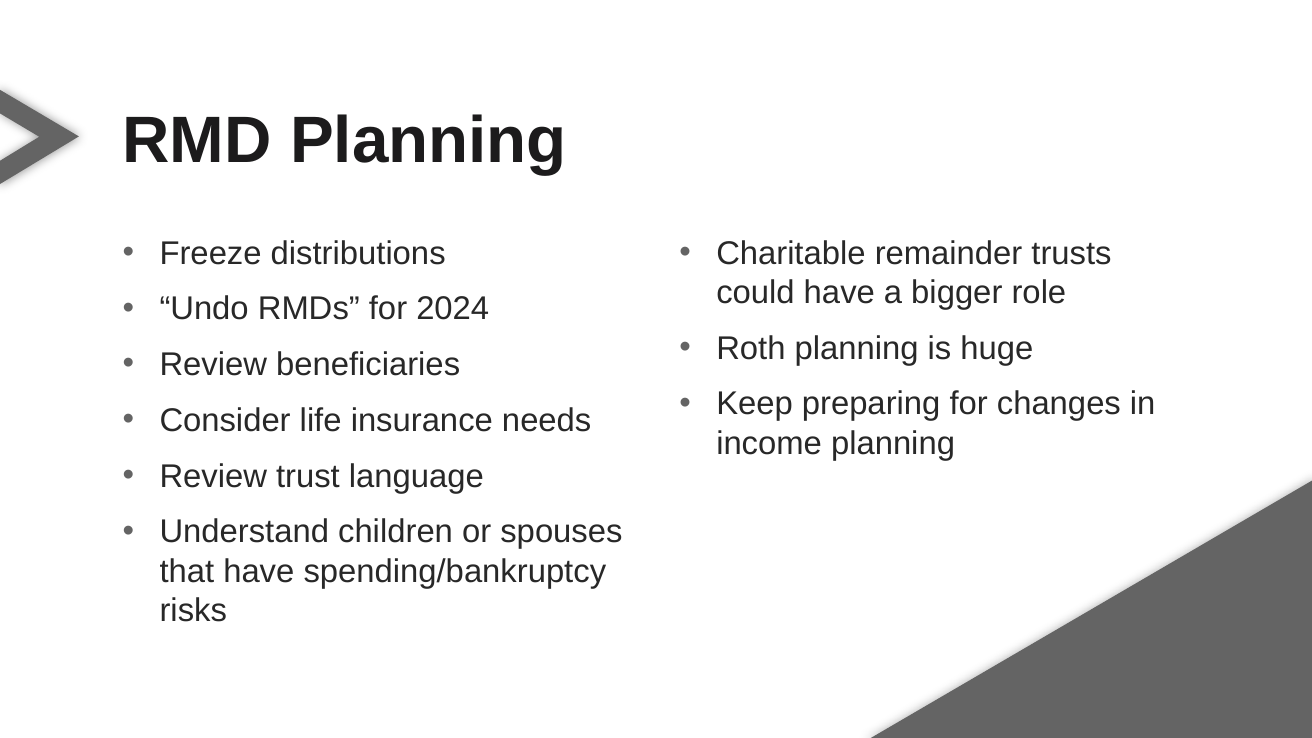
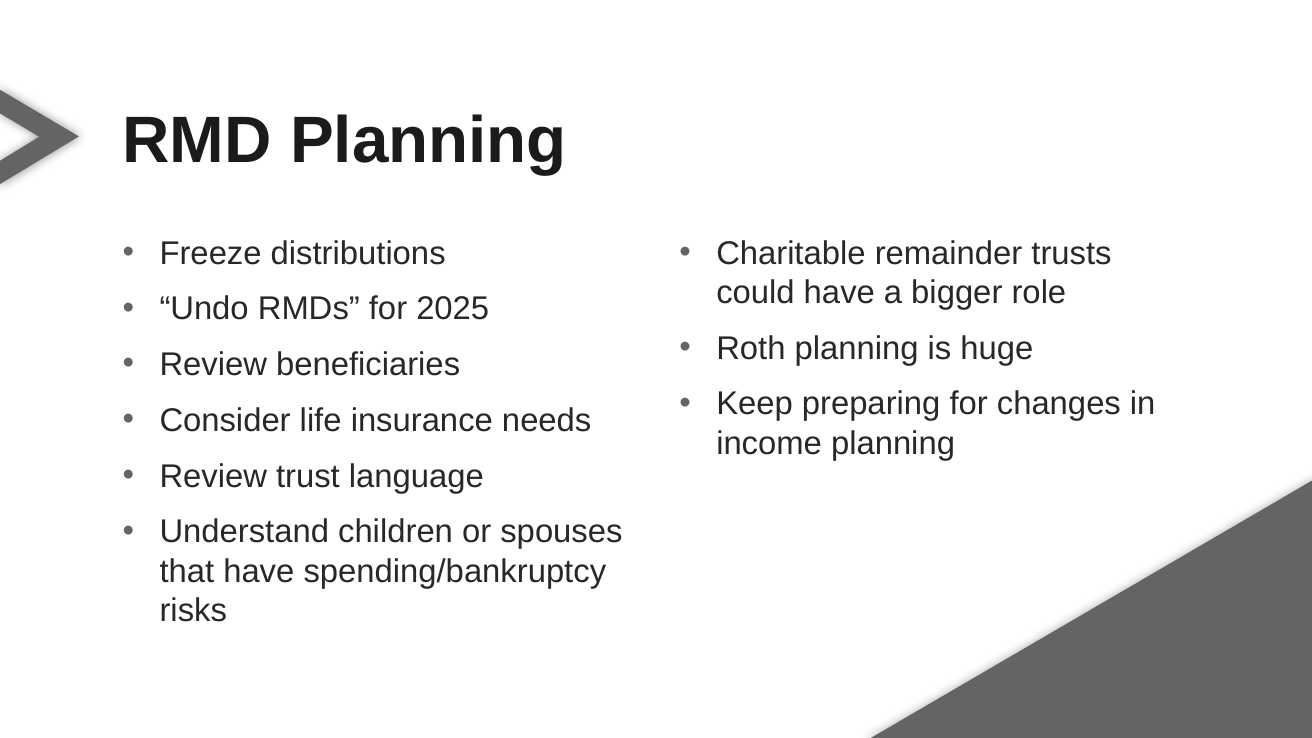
2024: 2024 -> 2025
